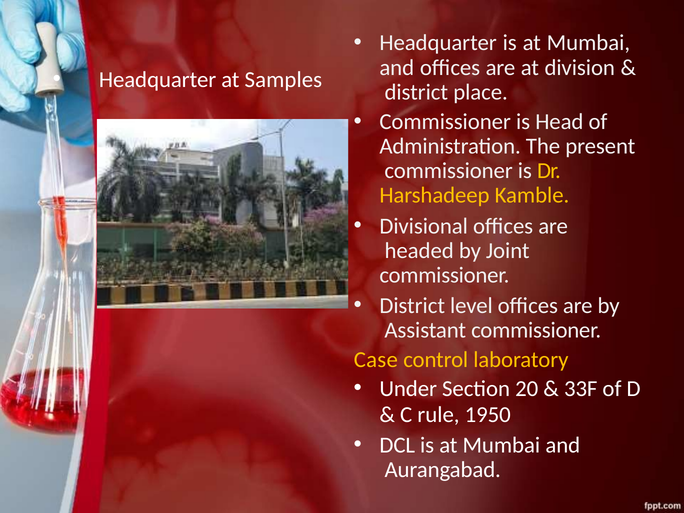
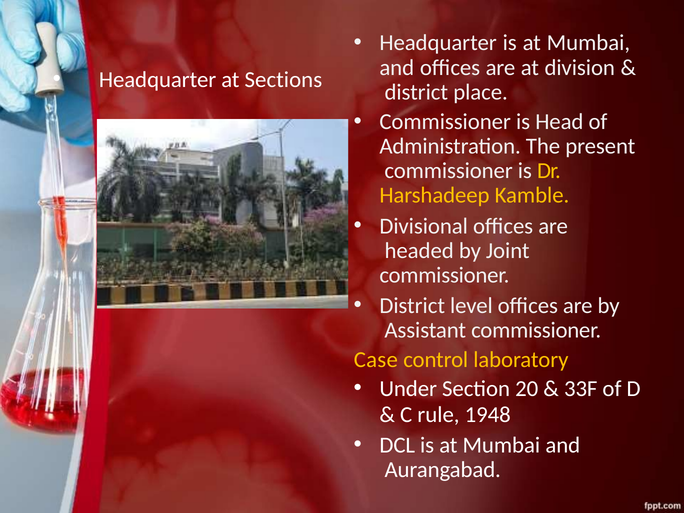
Samples: Samples -> Sections
1950: 1950 -> 1948
